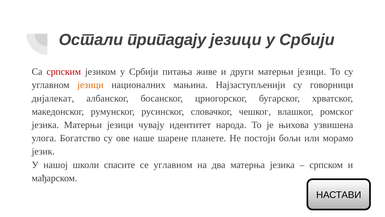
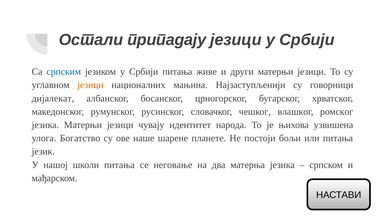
српским colour: red -> blue
или морамо: морамо -> питања
школи спасите: спасите -> питања
се углавном: углавном -> неговање
